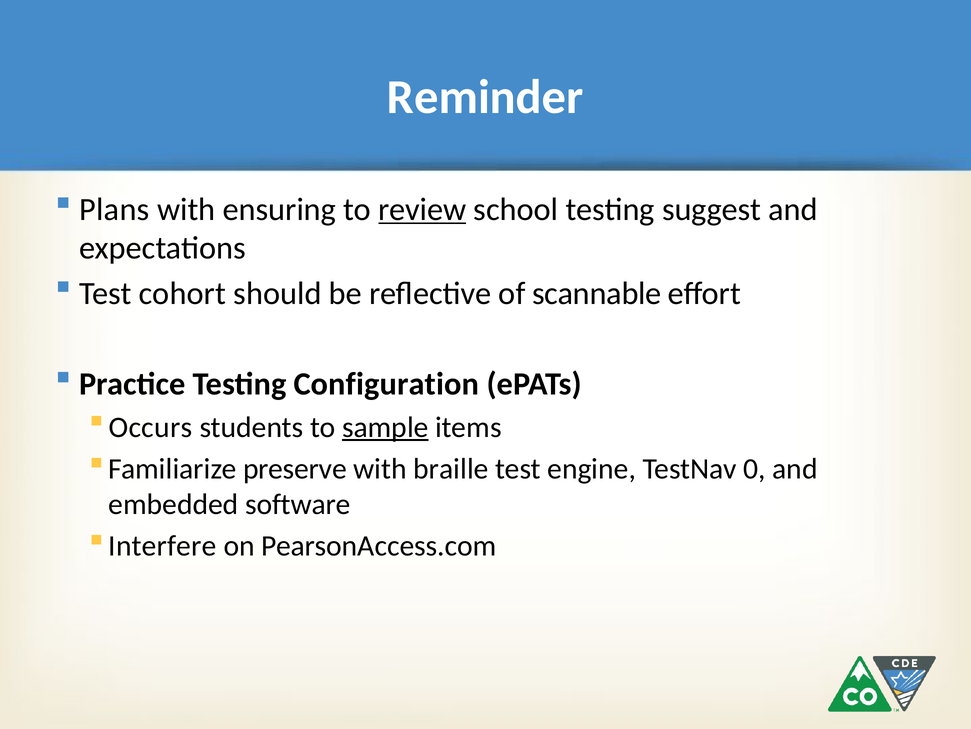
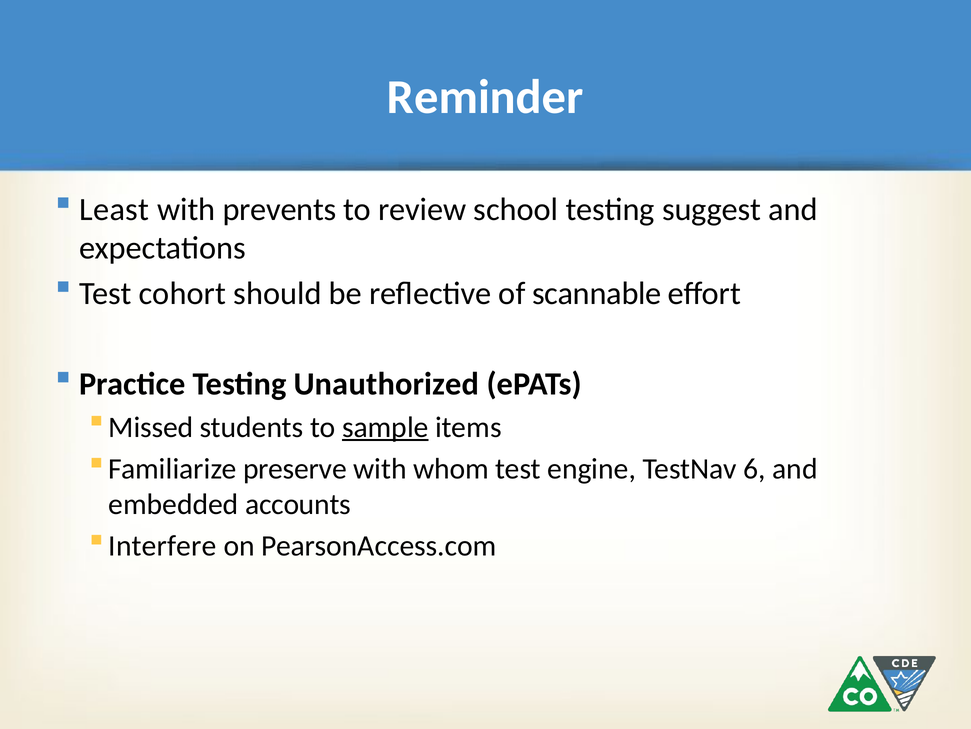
Plans: Plans -> Least
ensuring: ensuring -> prevents
review underline: present -> none
Configuration: Configuration -> Unauthorized
Occurs: Occurs -> Missed
braille: braille -> whom
0: 0 -> 6
software: software -> accounts
